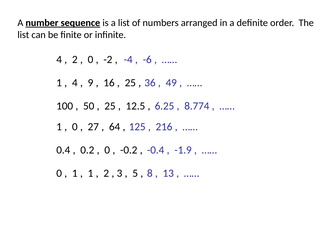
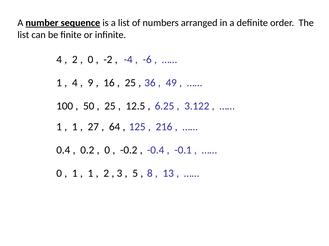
8.774: 8.774 -> 3.122
0 at (75, 127): 0 -> 1
-1.9: -1.9 -> -0.1
